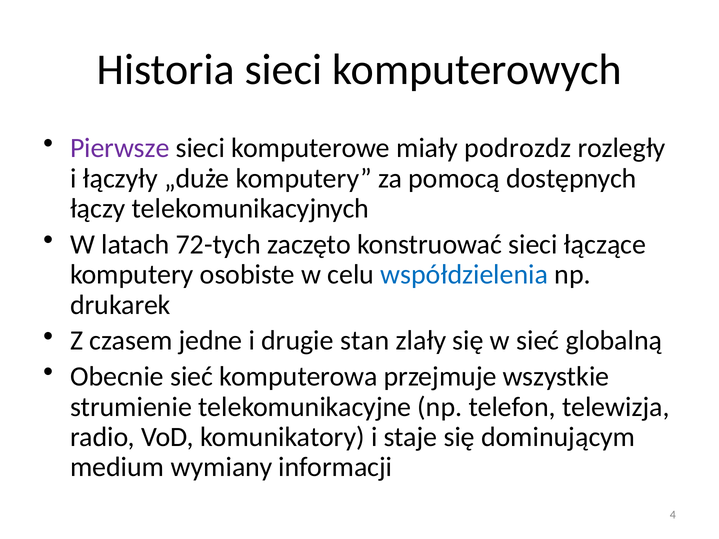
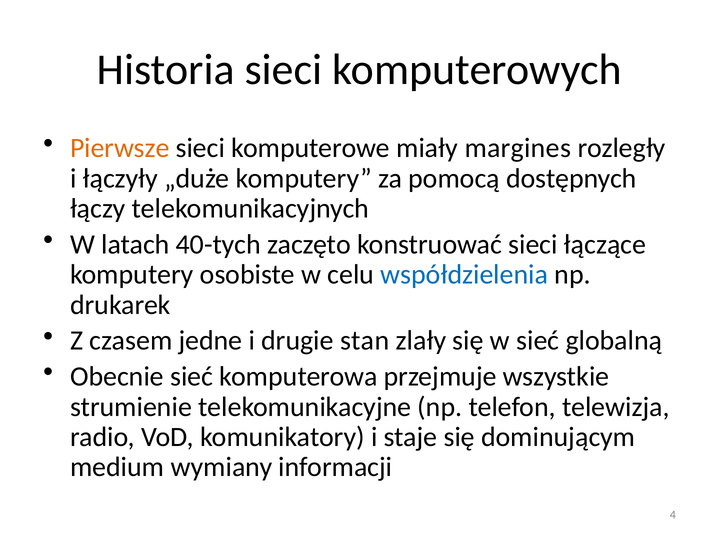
Pierwsze colour: purple -> orange
podrozdz: podrozdz -> margines
72-tych: 72-tych -> 40-tych
